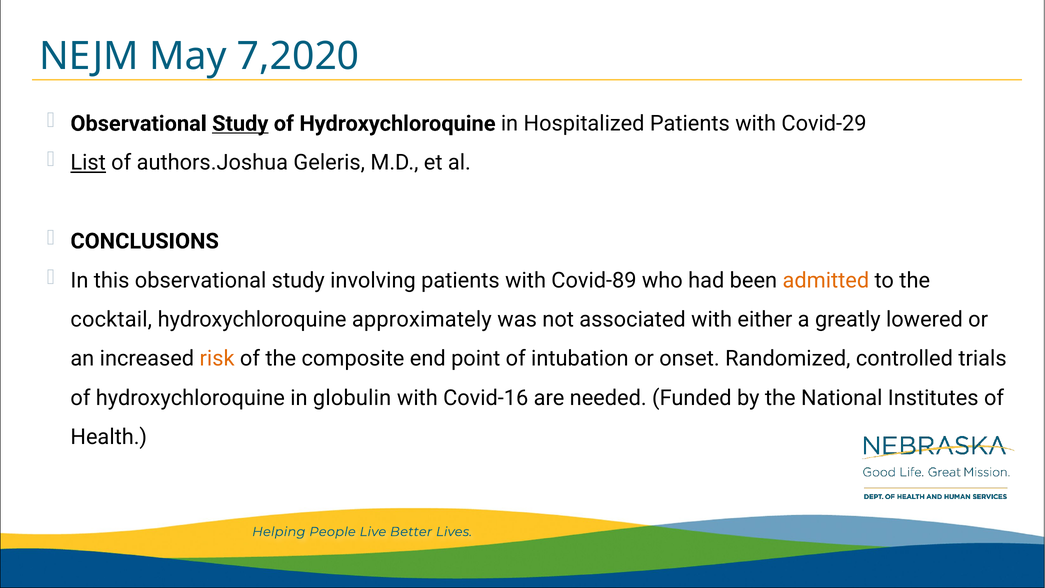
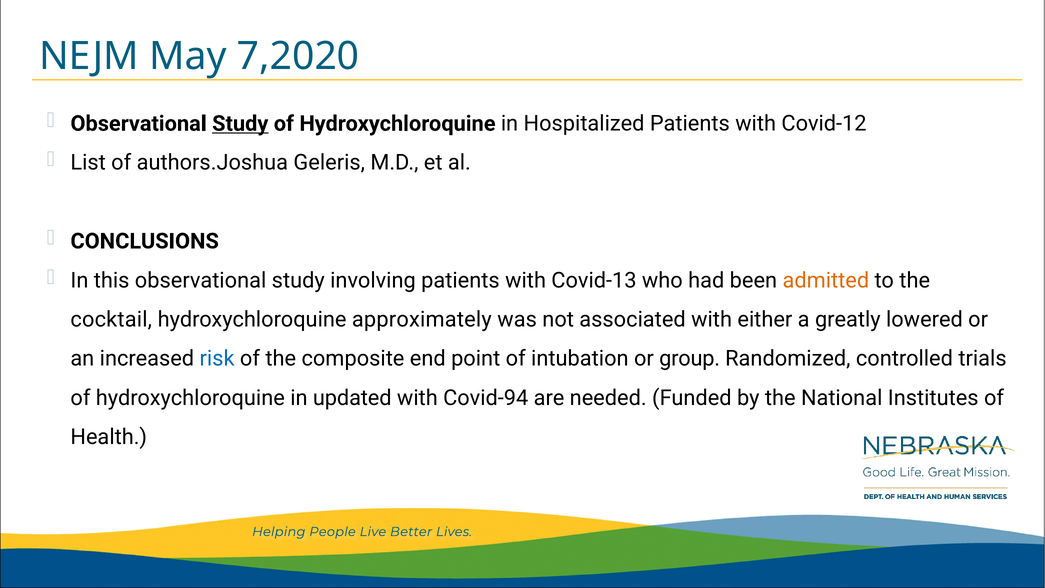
Covid-29: Covid-29 -> Covid-12
List underline: present -> none
Covid-89: Covid-89 -> Covid-13
risk colour: orange -> blue
onset: onset -> group
globulin: globulin -> updated
Covid-16: Covid-16 -> Covid-94
